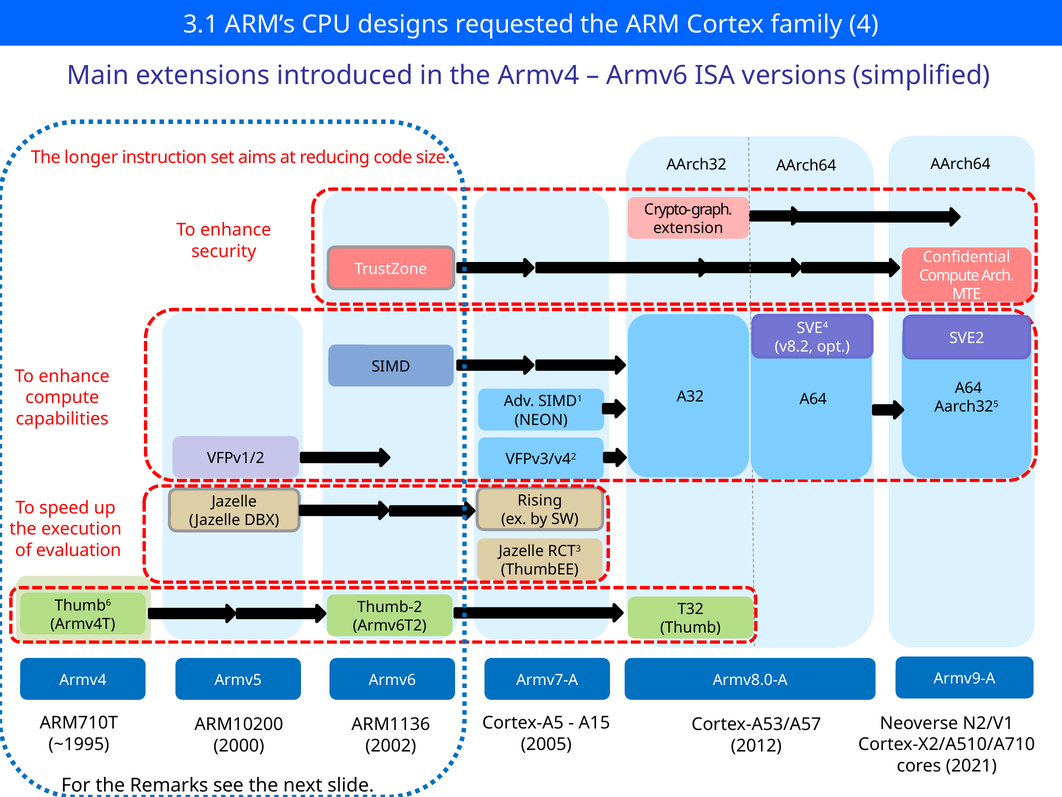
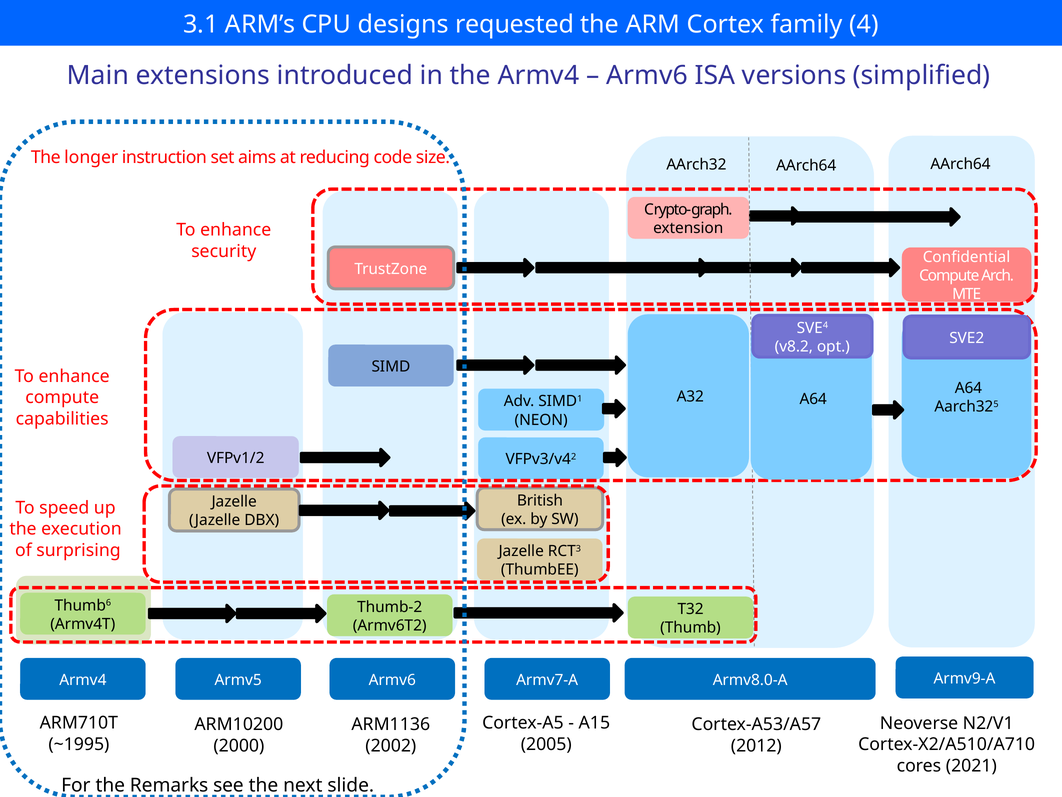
Rising: Rising -> British
evaluation: evaluation -> surprising
